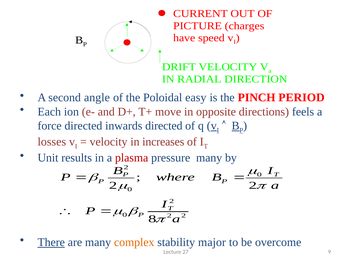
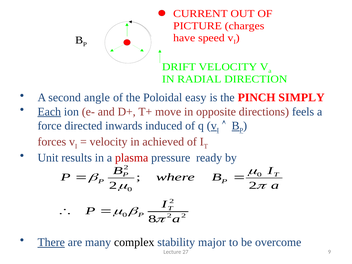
PERIOD: PERIOD -> SIMPLY
Each underline: none -> present
inwards directed: directed -> induced
losses: losses -> forces
increases: increases -> achieved
pressure many: many -> ready
complex colour: orange -> black
